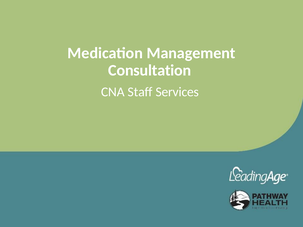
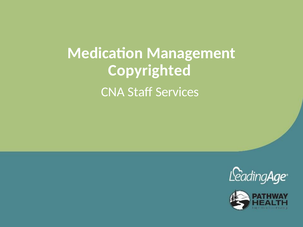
Consultation: Consultation -> Copyrighted
